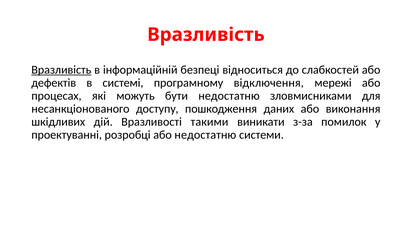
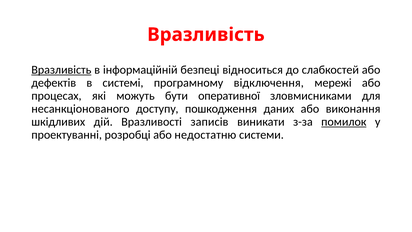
бути недостатню: недостатню -> оперативної
такими: такими -> записів
помилок underline: none -> present
